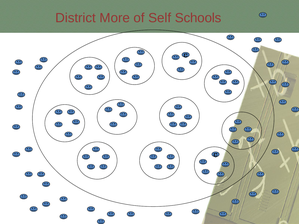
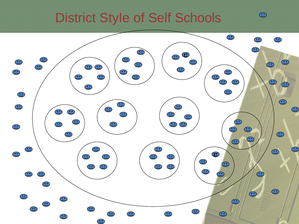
More: More -> Style
